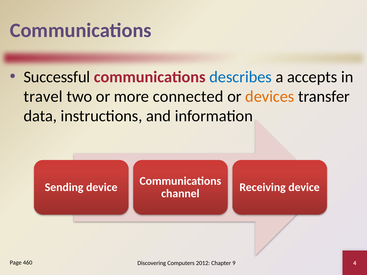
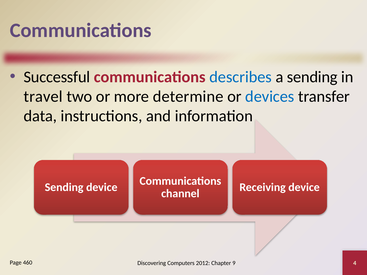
a accepts: accepts -> sending
connected: connected -> determine
devices colour: orange -> blue
